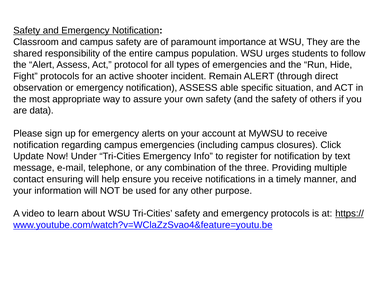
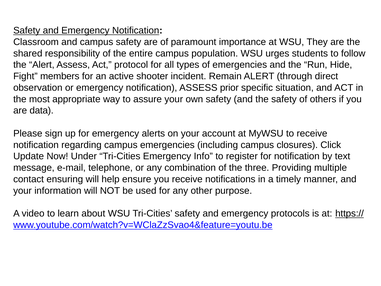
Fight protocols: protocols -> members
able: able -> prior
